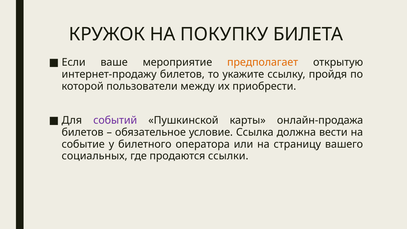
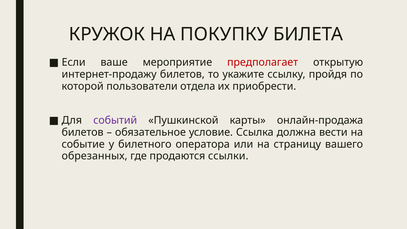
предполагает colour: orange -> red
между: между -> отдела
социальных: социальных -> обрезанных
